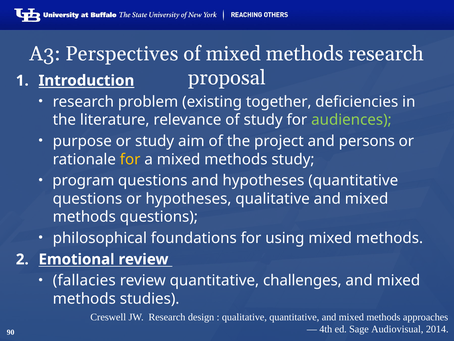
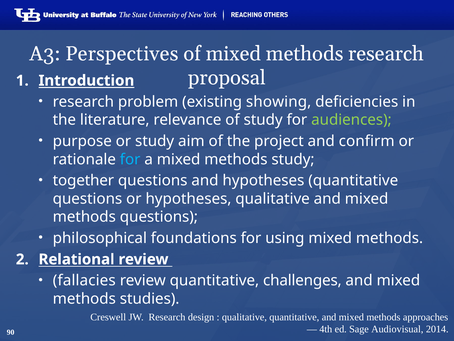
together: together -> showing
persons: persons -> confirm
for at (130, 159) colour: yellow -> light blue
program: program -> together
Emotional: Emotional -> Relational
